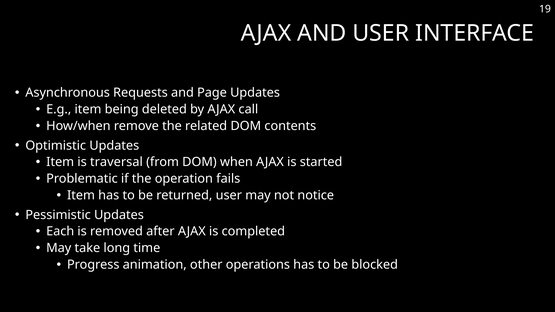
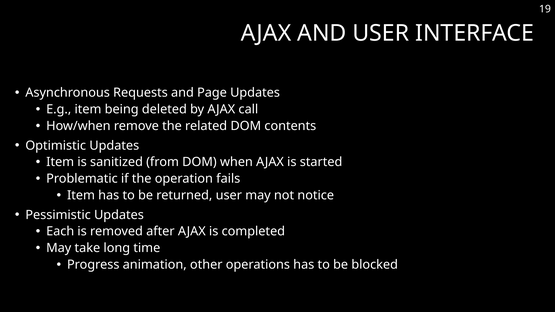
traversal: traversal -> sanitized
